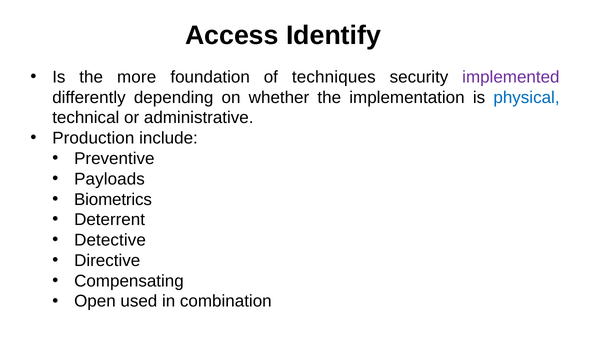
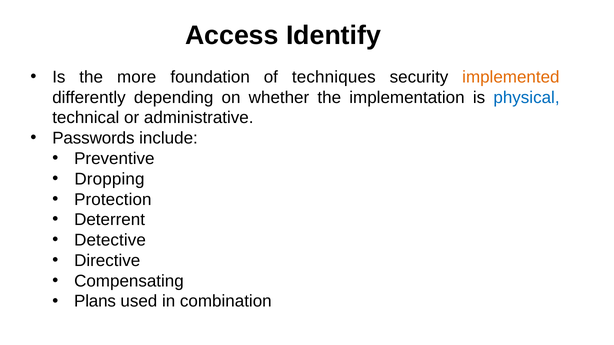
implemented colour: purple -> orange
Production: Production -> Passwords
Payloads: Payloads -> Dropping
Biometrics: Biometrics -> Protection
Open: Open -> Plans
